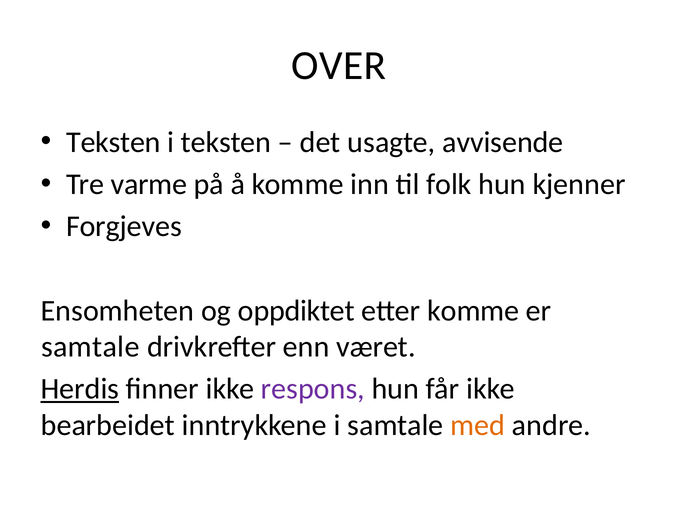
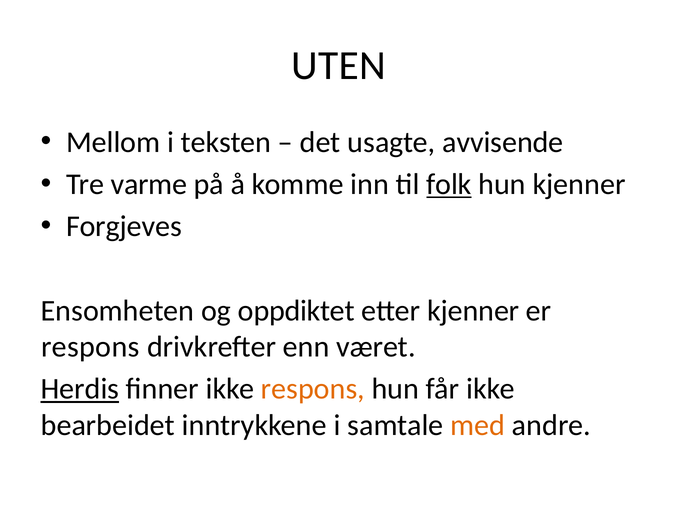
OVER: OVER -> UTEN
Teksten at (113, 142): Teksten -> Mellom
folk underline: none -> present
etter komme: komme -> kjenner
samtale at (90, 347): samtale -> respons
respons at (313, 389) colour: purple -> orange
